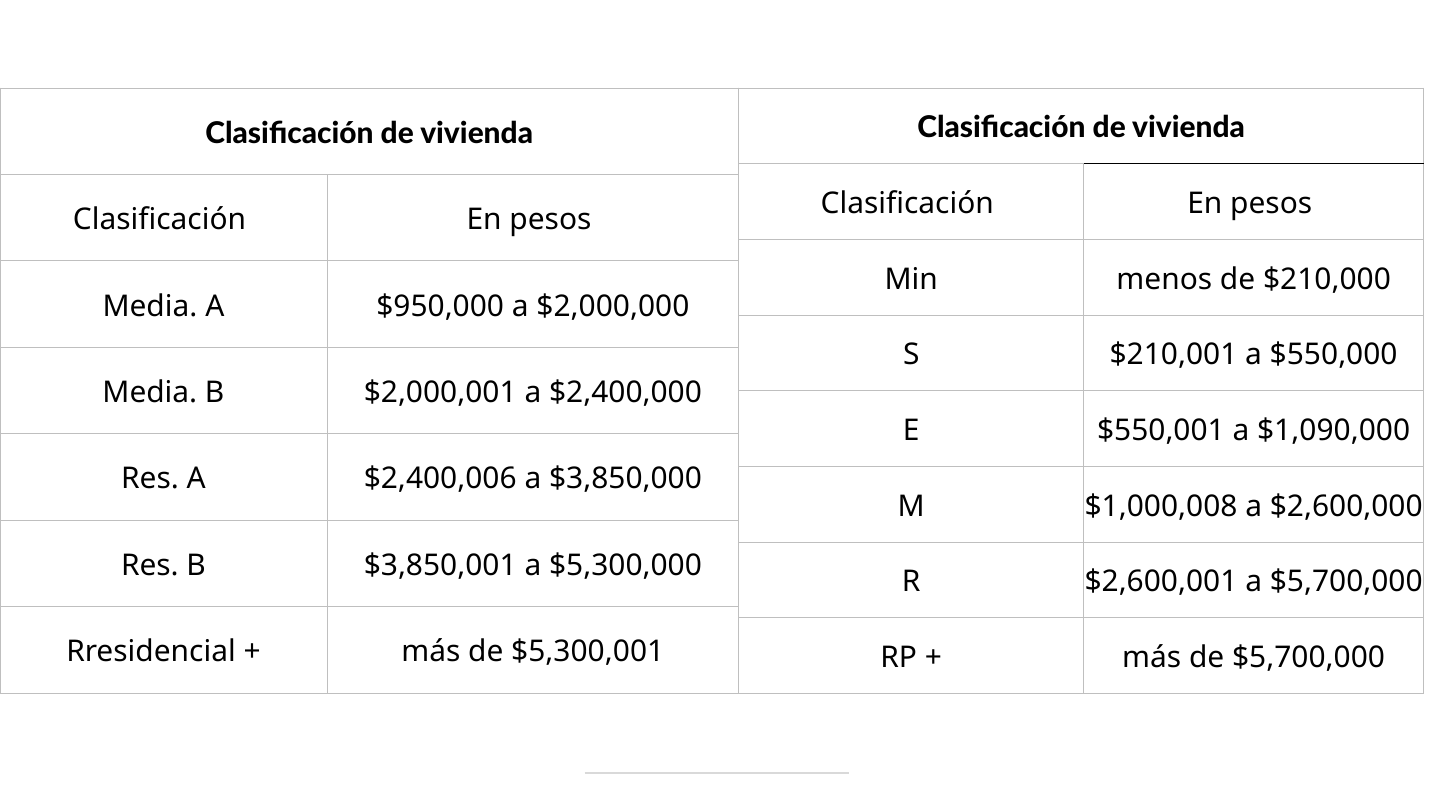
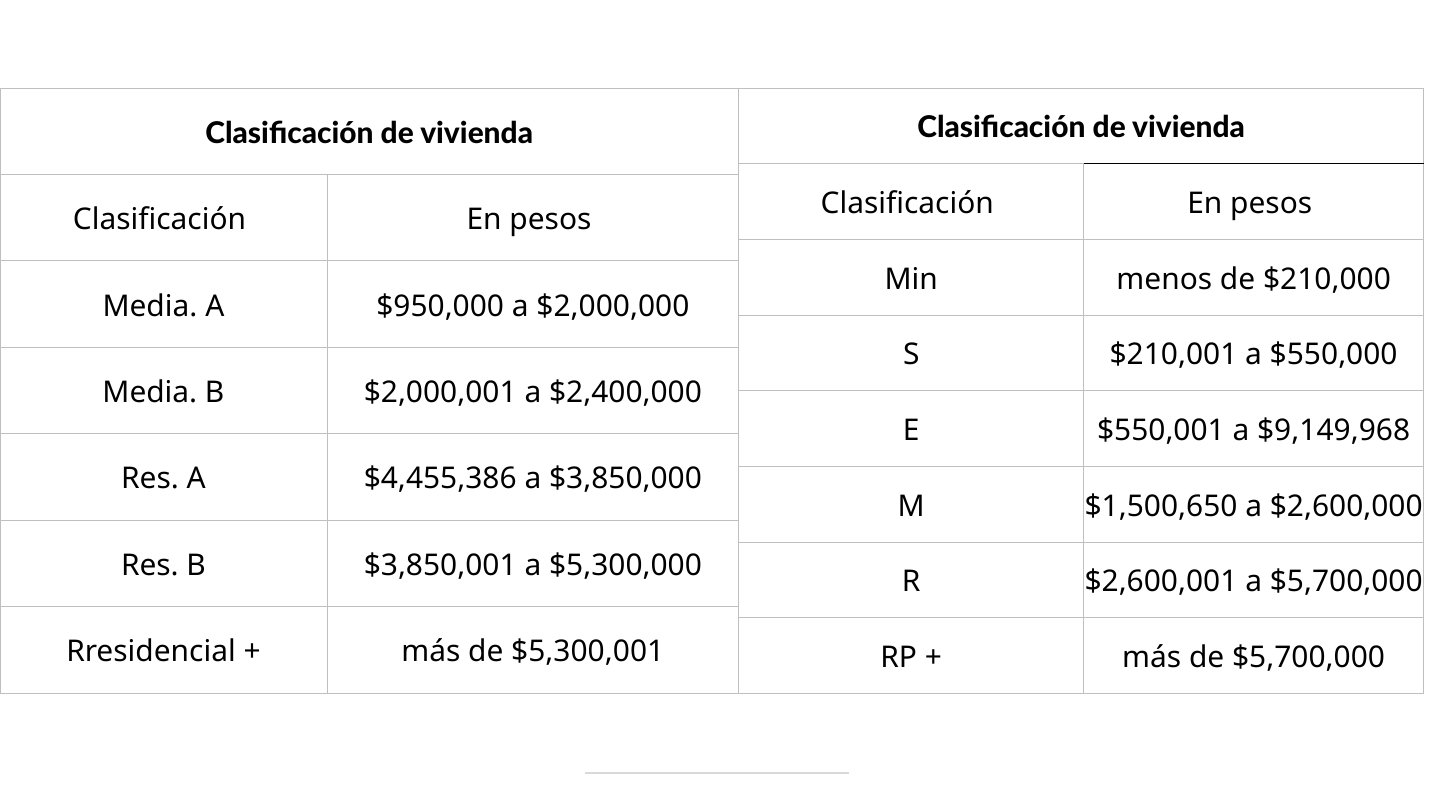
$1,090,000: $1,090,000 -> $9,149,968
$2,400,006: $2,400,006 -> $4,455,386
$1,000,008: $1,000,008 -> $1,500,650
